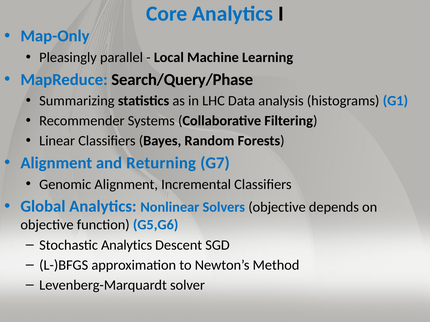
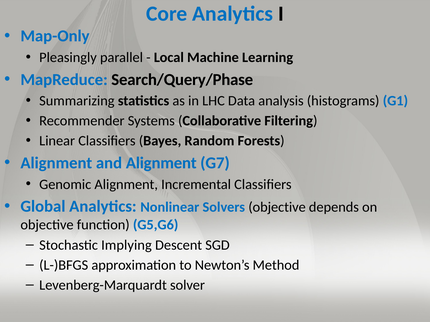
and Returning: Returning -> Alignment
Stochastic Analytics: Analytics -> Implying
